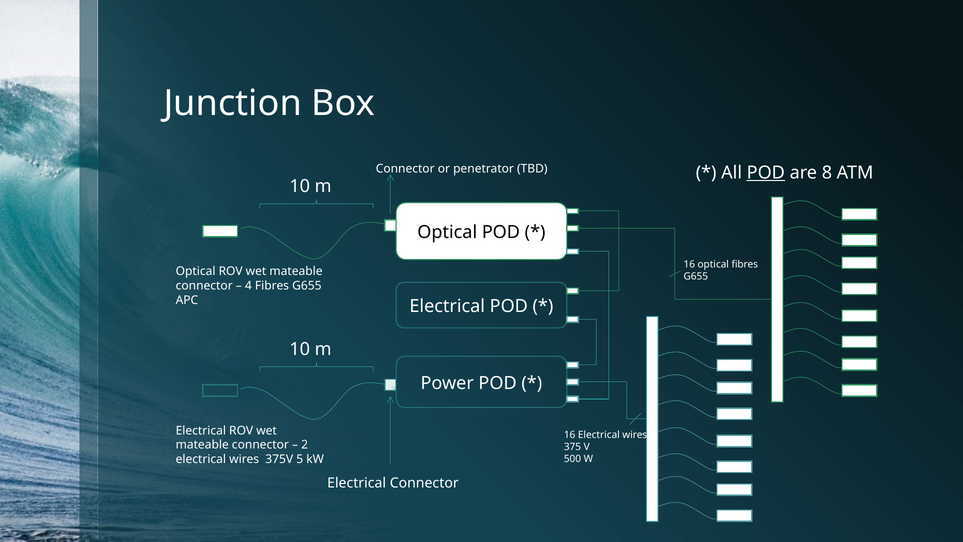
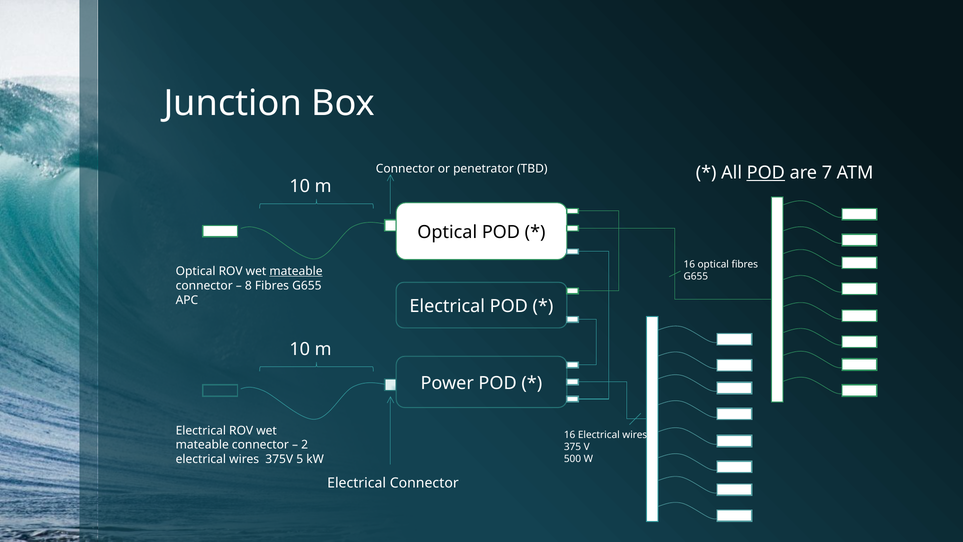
8: 8 -> 7
mateable at (296, 271) underline: none -> present
4: 4 -> 8
